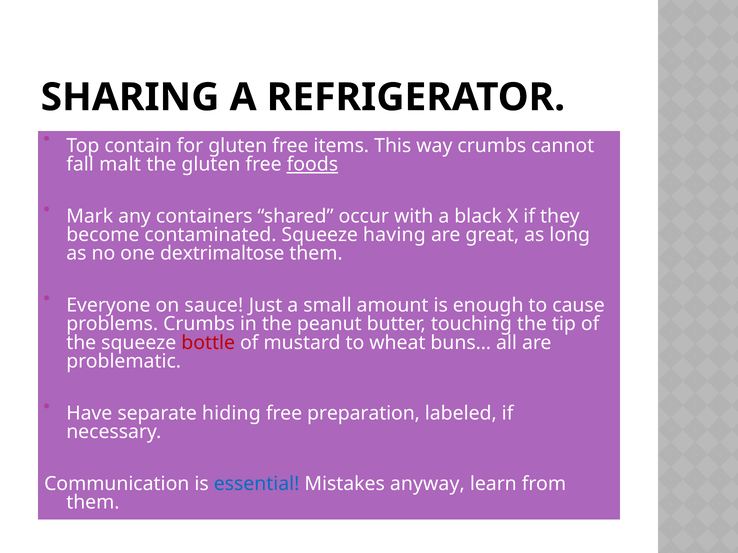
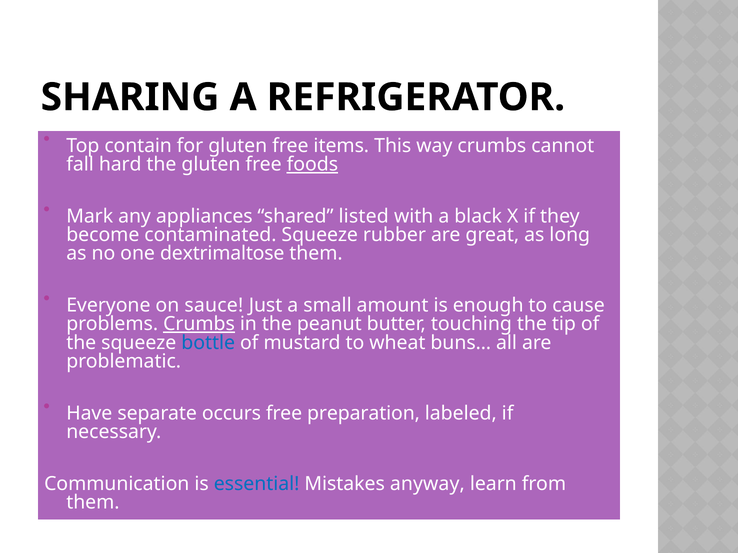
malt: malt -> hard
containers: containers -> appliances
occur: occur -> listed
having: having -> rubber
Crumbs at (199, 324) underline: none -> present
bottle colour: red -> blue
hiding: hiding -> occurs
